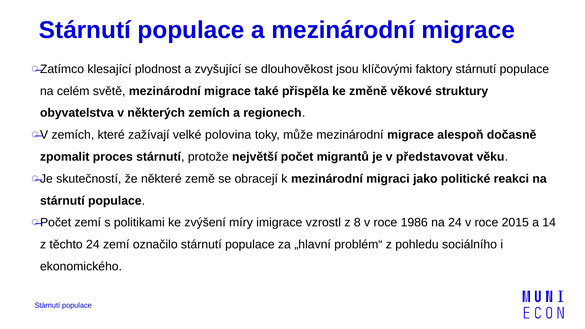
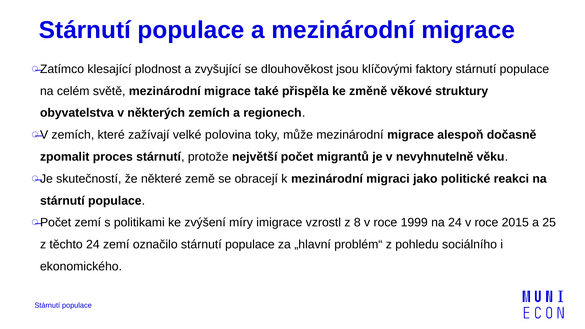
představovat: představovat -> nevyhnutelně
1986: 1986 -> 1999
14: 14 -> 25
